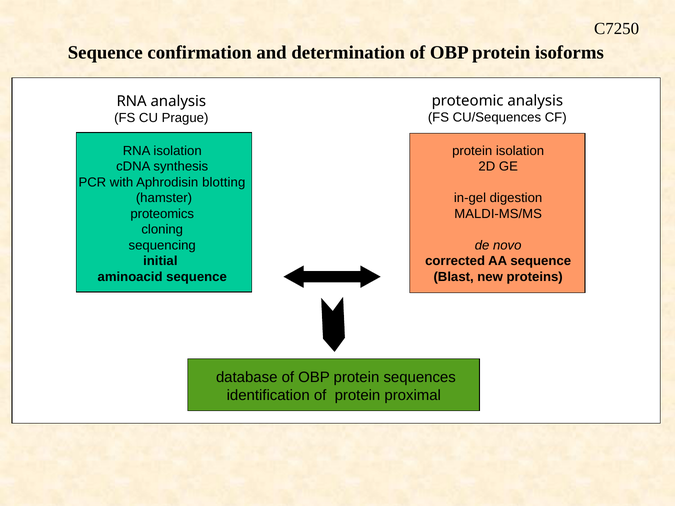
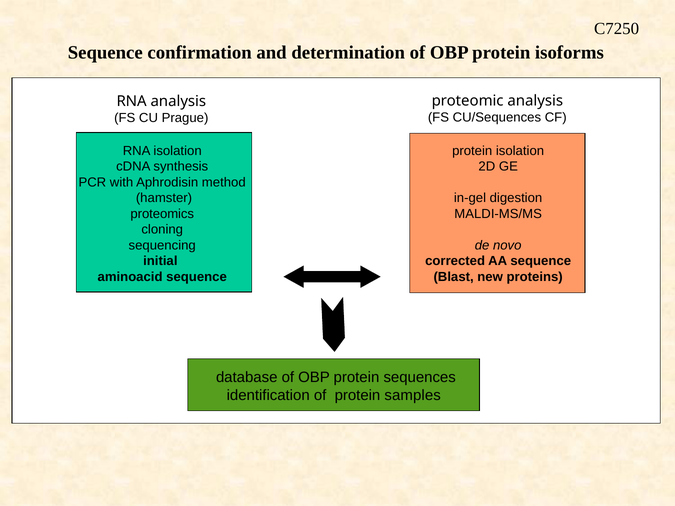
blotting: blotting -> method
proximal: proximal -> samples
